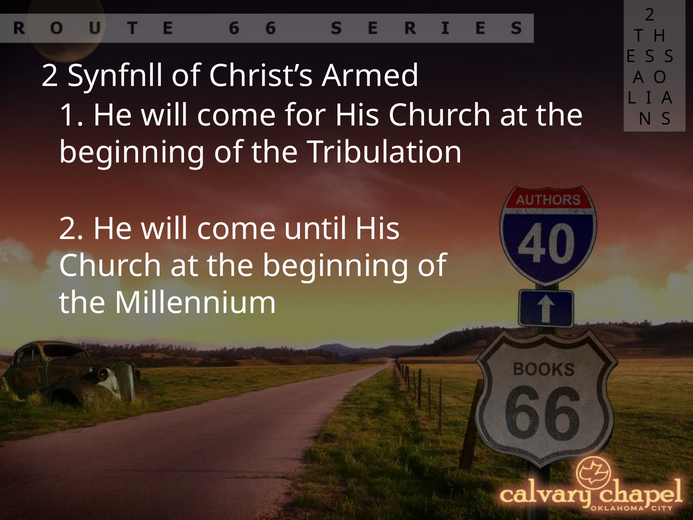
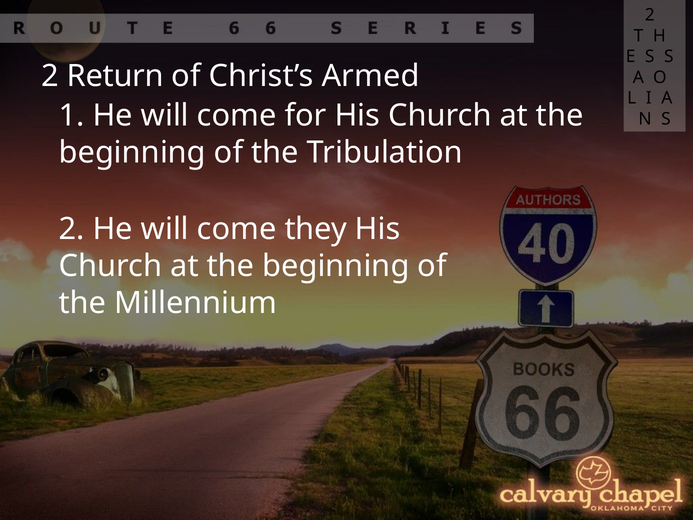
Synfnll: Synfnll -> Return
until: until -> they
